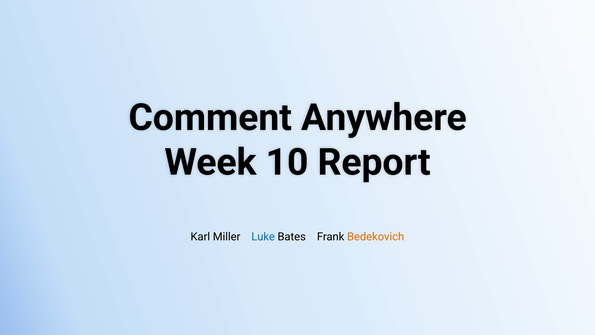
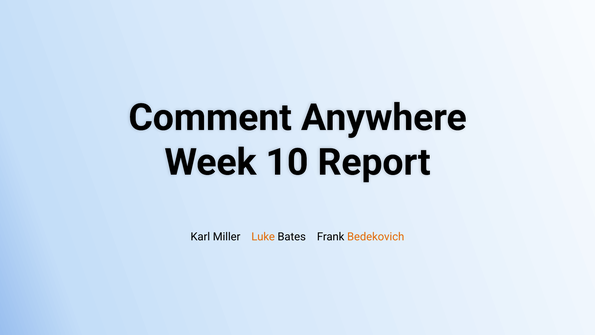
Luke colour: blue -> orange
